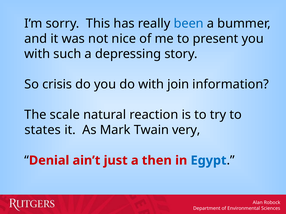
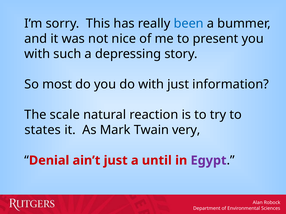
crisis: crisis -> most
with join: join -> just
then: then -> until
Egypt colour: blue -> purple
